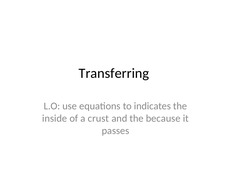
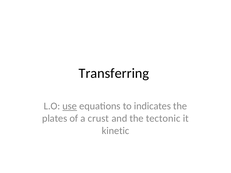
use underline: none -> present
inside: inside -> plates
because: because -> tectonic
passes: passes -> kinetic
